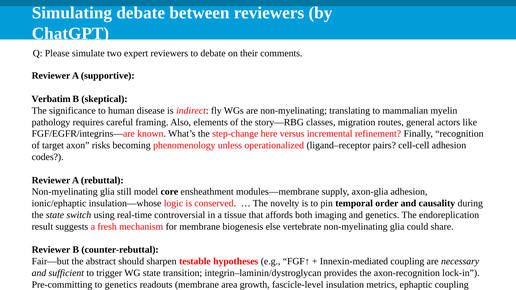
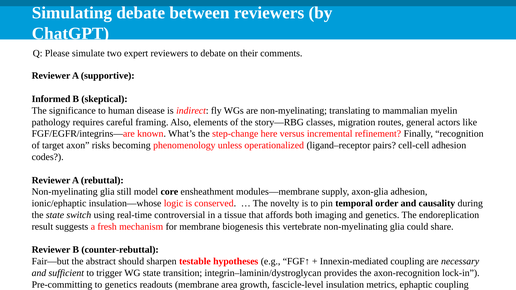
Verbatim: Verbatim -> Informed
else: else -> this
